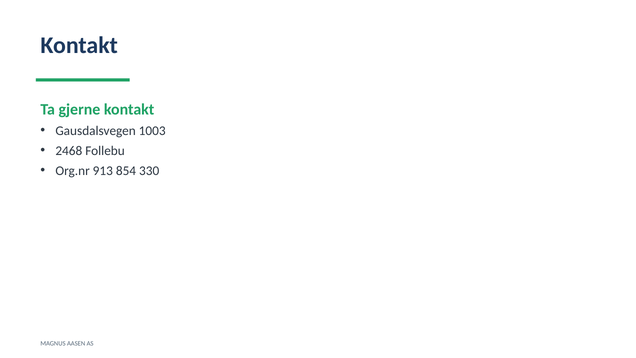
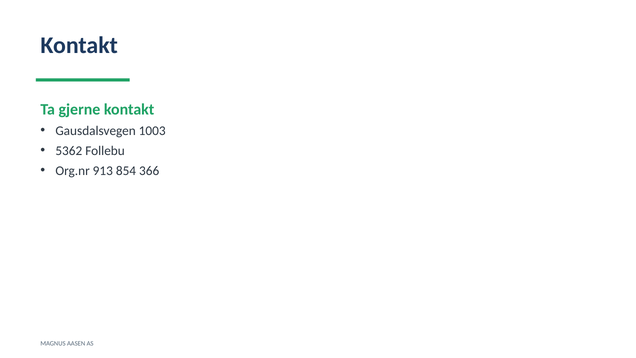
2468: 2468 -> 5362
330: 330 -> 366
